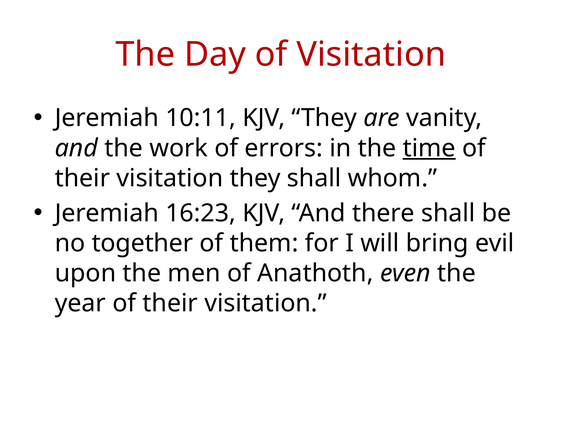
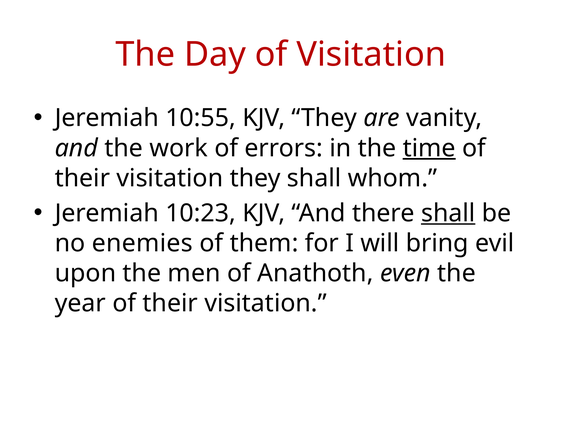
10:11: 10:11 -> 10:55
16:23: 16:23 -> 10:23
shall at (448, 213) underline: none -> present
together: together -> enemies
